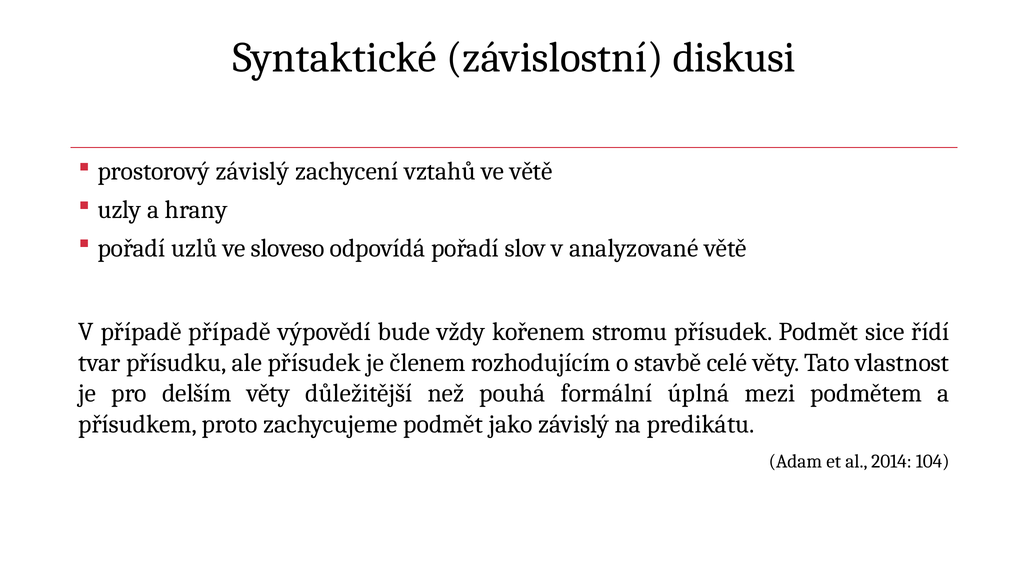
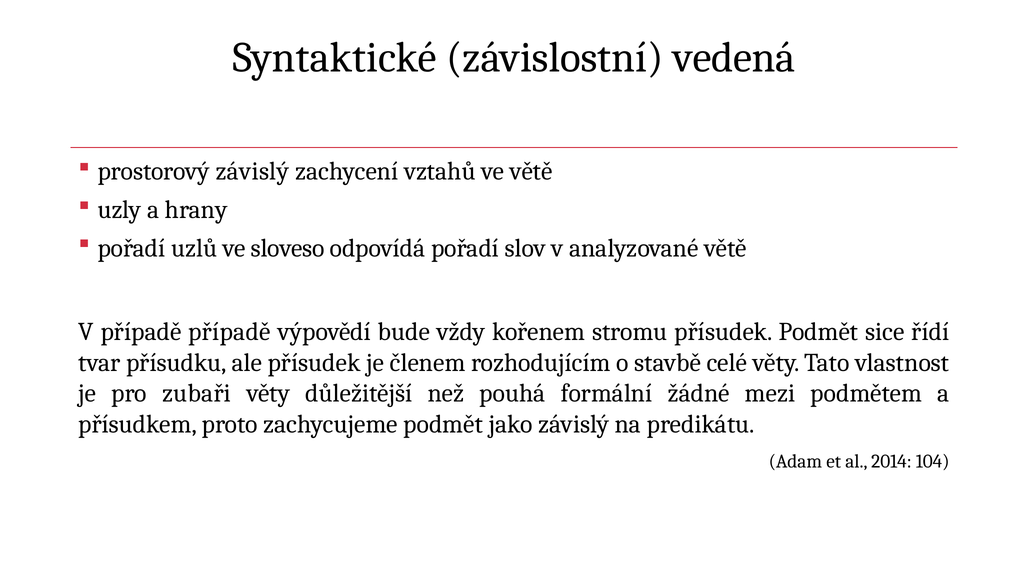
diskusi: diskusi -> vedená
delším: delším -> zubaři
úplná: úplná -> žádné
